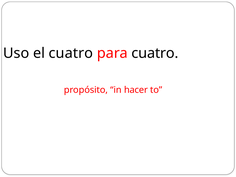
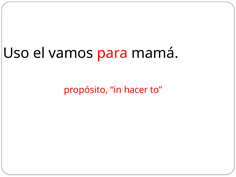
el cuatro: cuatro -> vamos
para cuatro: cuatro -> mamá
